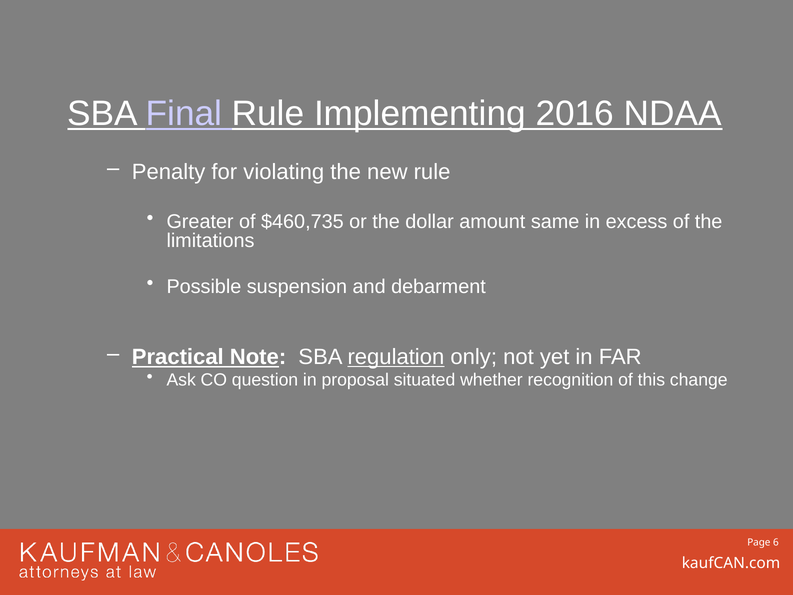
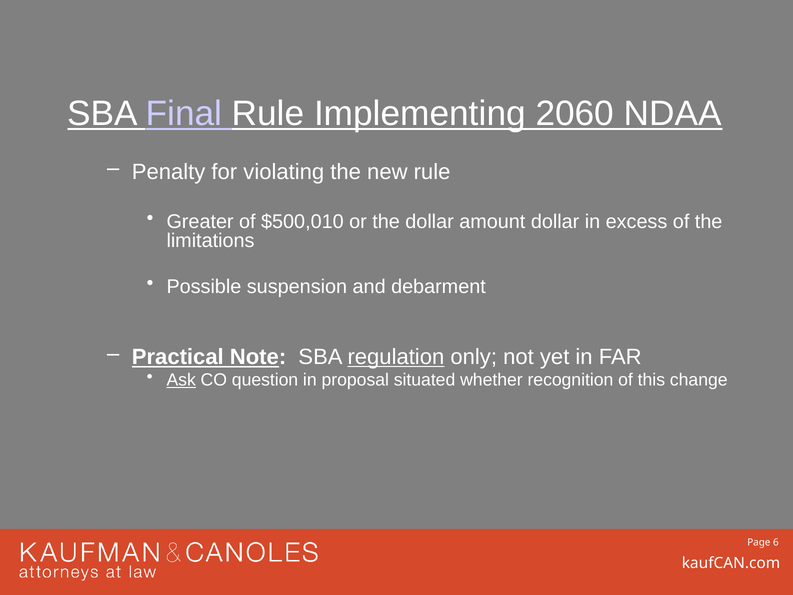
2016: 2016 -> 2060
$460,735: $460,735 -> $500,010
amount same: same -> dollar
Ask underline: none -> present
